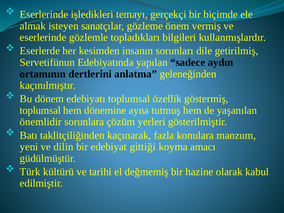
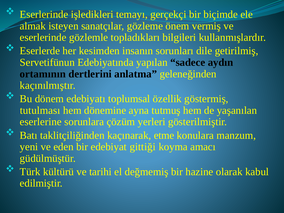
toplumsal at (40, 110): toplumsal -> tutulması
önemlidir: önemlidir -> eserlerine
fazla: fazla -> etme
dilin: dilin -> eden
